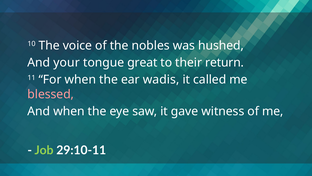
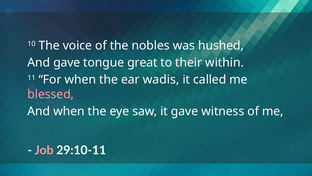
And your: your -> gave
return: return -> within
Job colour: light green -> pink
